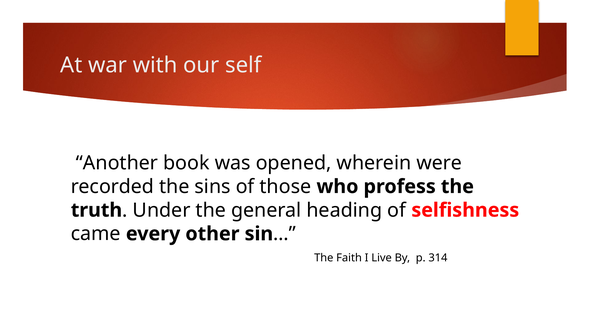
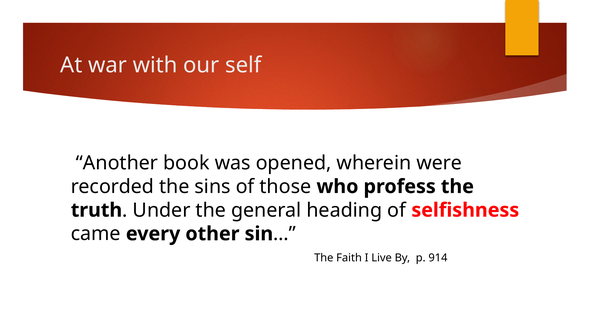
314: 314 -> 914
